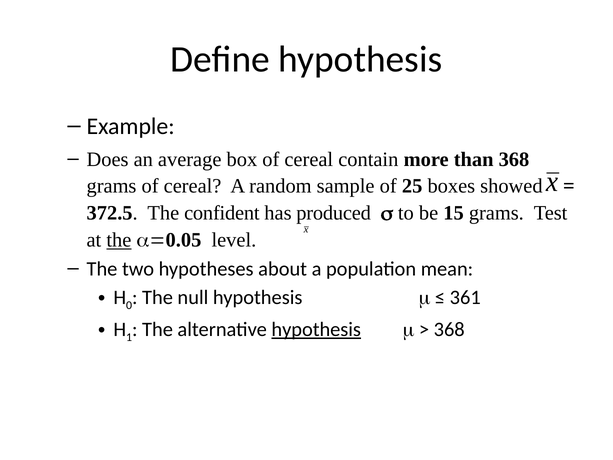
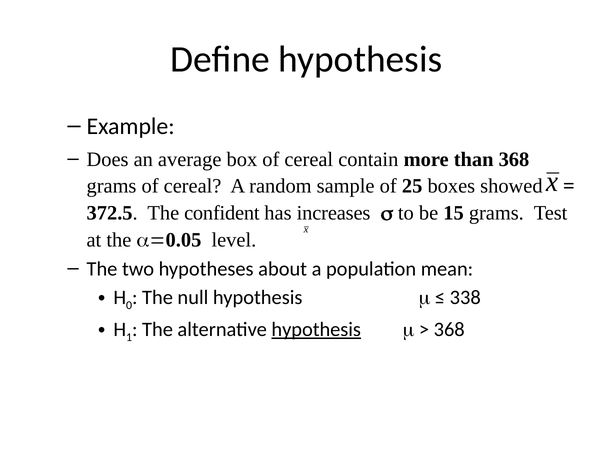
produced: produced -> increases
the at (119, 240) underline: present -> none
361: 361 -> 338
